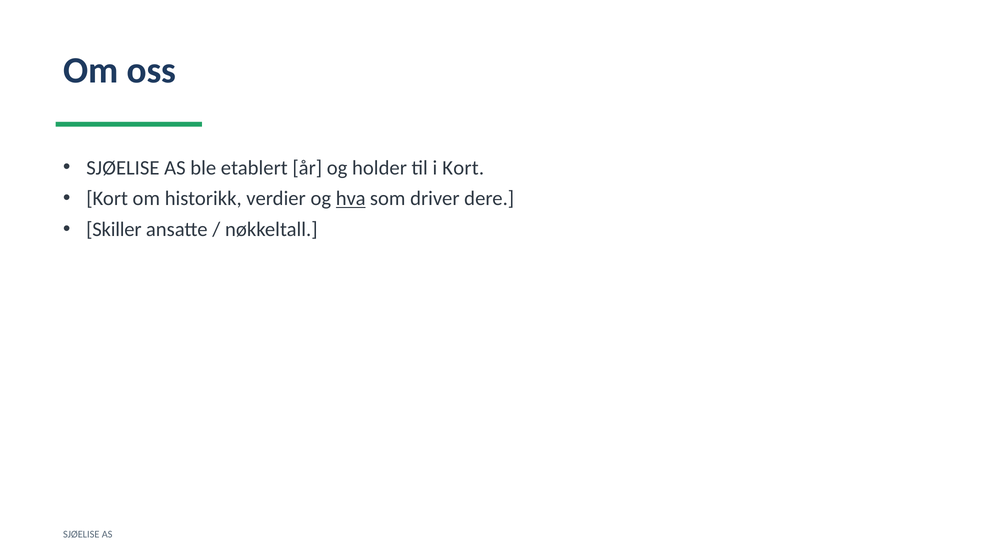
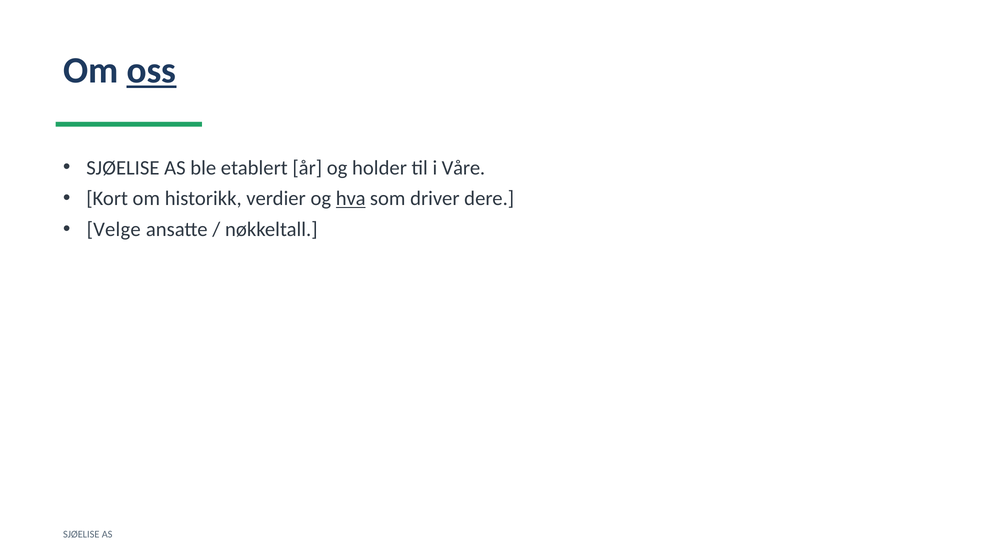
oss underline: none -> present
i Kort: Kort -> Våre
Skiller: Skiller -> Velge
